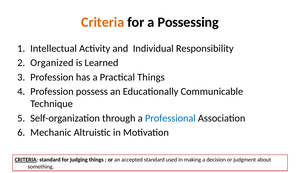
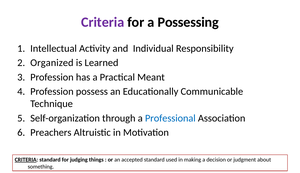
Criteria at (103, 22) colour: orange -> purple
Practical Things: Things -> Meant
Mechanic: Mechanic -> Preachers
